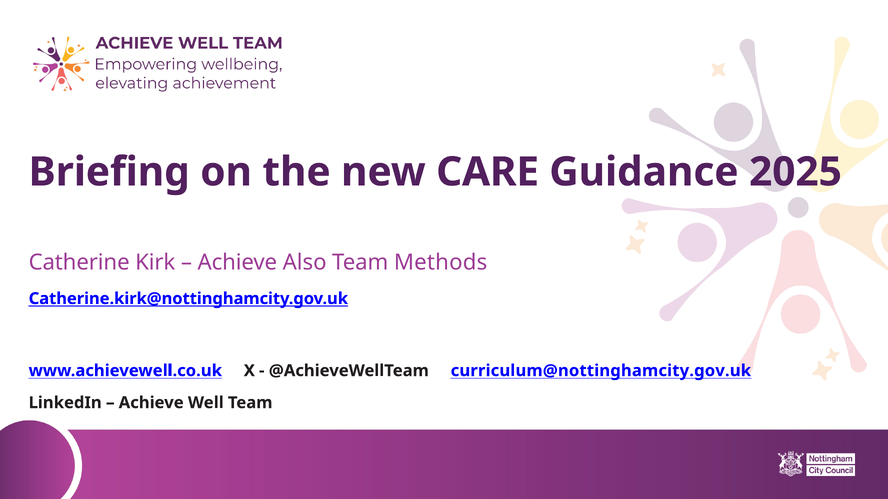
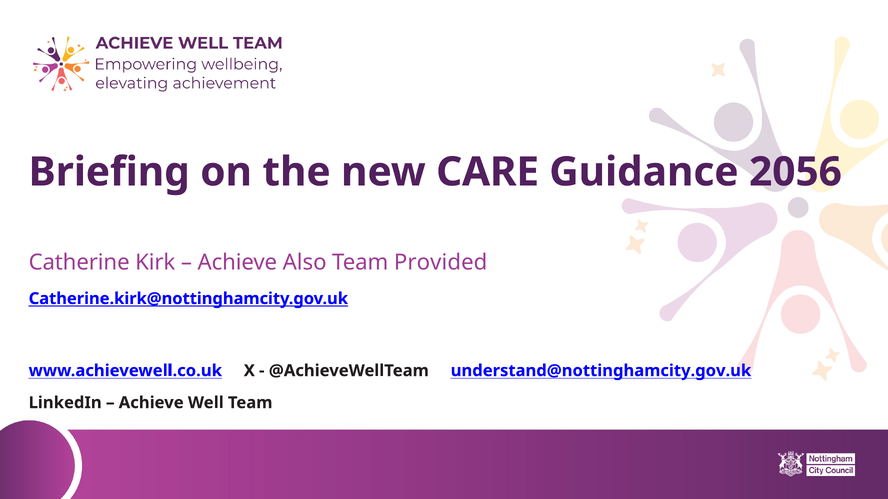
2025: 2025 -> 2056
Methods: Methods -> Provided
curriculum@nottinghamcity.gov.uk: curriculum@nottinghamcity.gov.uk -> understand@nottinghamcity.gov.uk
